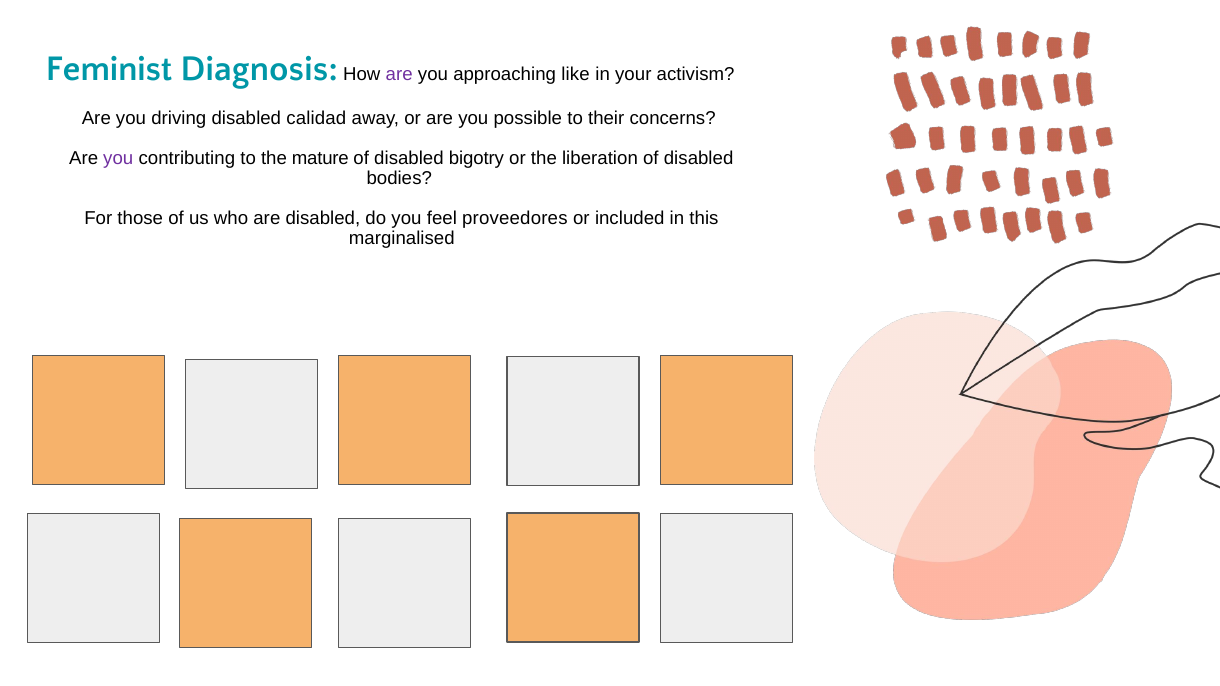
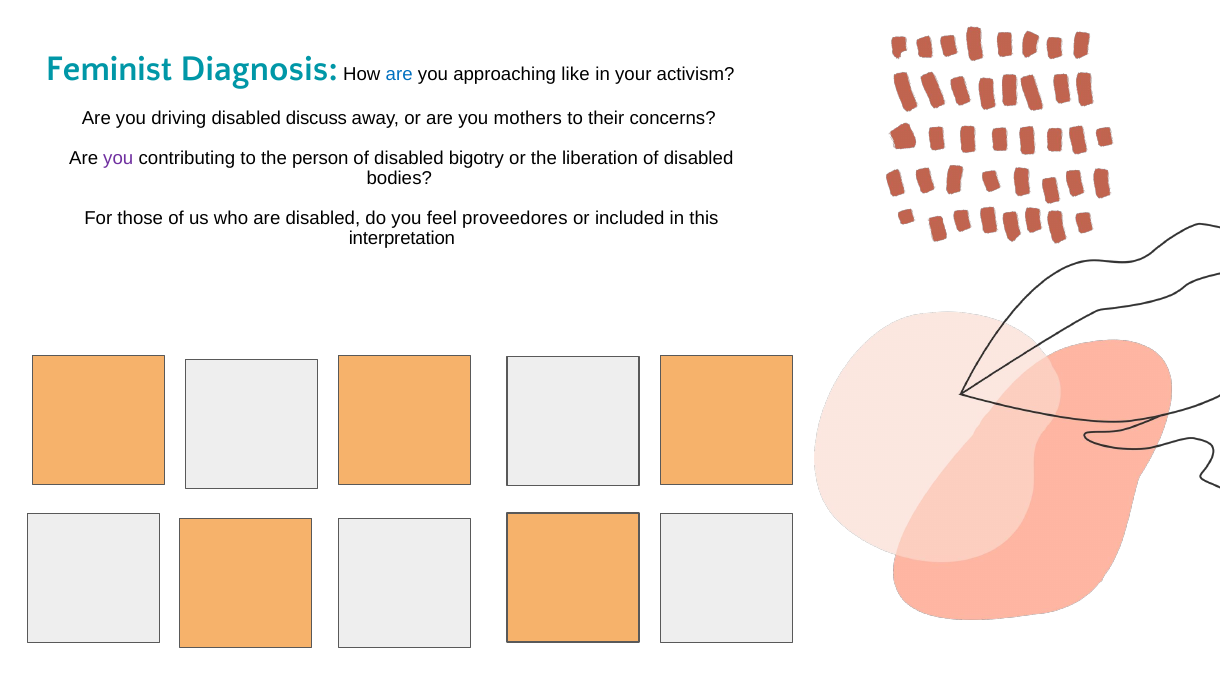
are at (399, 75) colour: purple -> blue
calidad: calidad -> discuss
possible: possible -> mothers
mature: mature -> person
marginalised: marginalised -> interpretation
